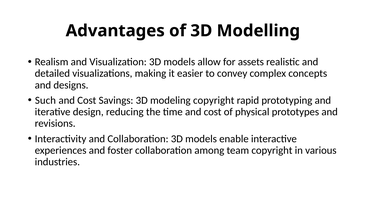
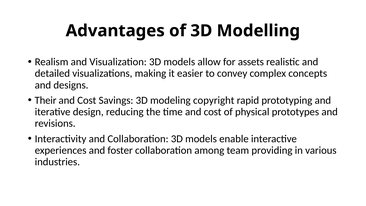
Such: Such -> Their
team copyright: copyright -> providing
